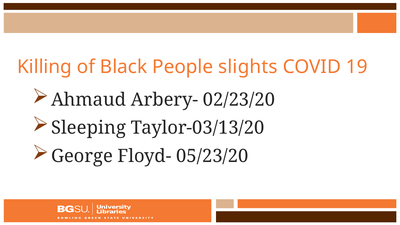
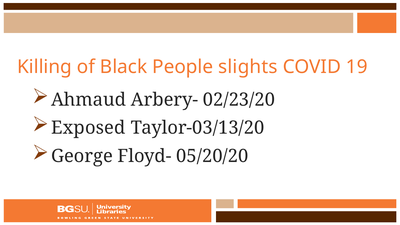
Sleeping: Sleeping -> Exposed
05/23/20: 05/23/20 -> 05/20/20
